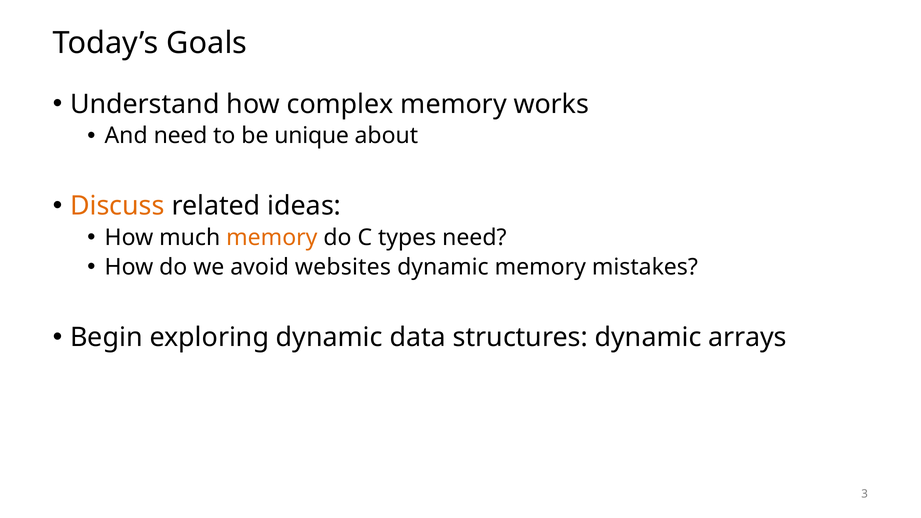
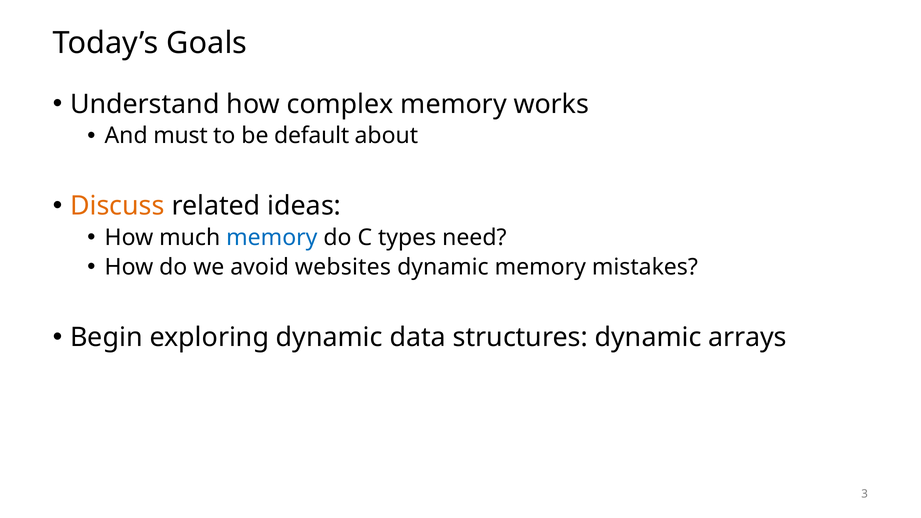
And need: need -> must
unique: unique -> default
memory at (272, 238) colour: orange -> blue
